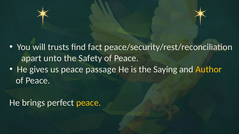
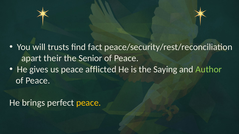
unto: unto -> their
Safety: Safety -> Senior
passage: passage -> afflicted
Author colour: yellow -> light green
